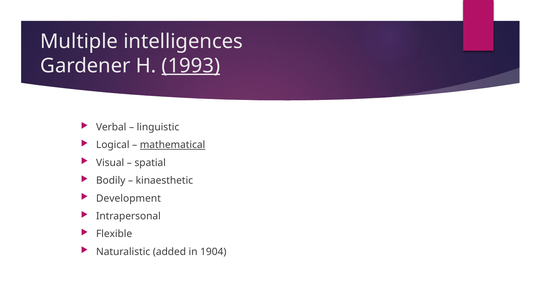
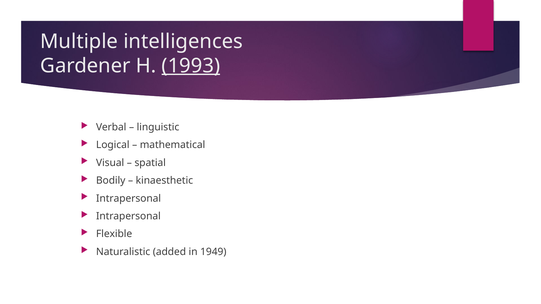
mathematical underline: present -> none
Development at (128, 199): Development -> Intrapersonal
1904: 1904 -> 1949
